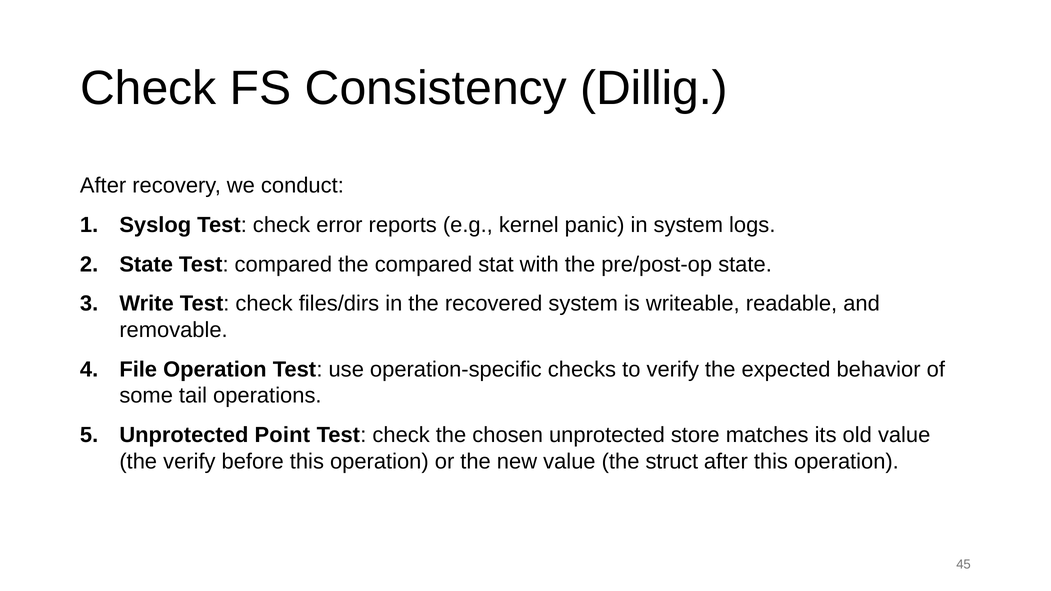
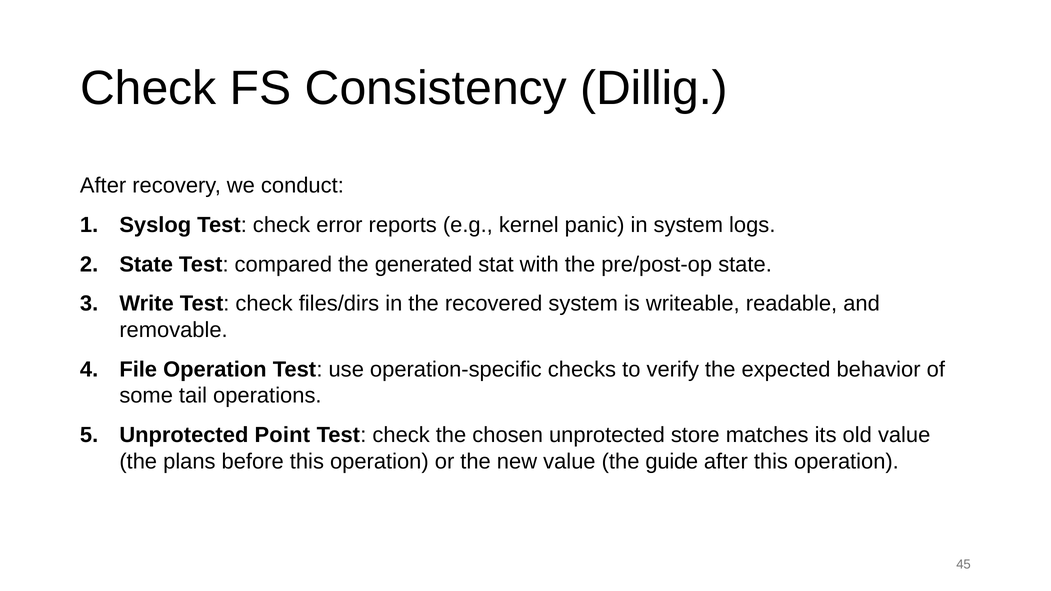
the compared: compared -> generated
the verify: verify -> plans
struct: struct -> guide
